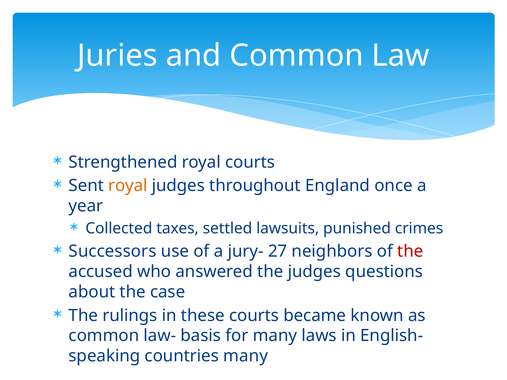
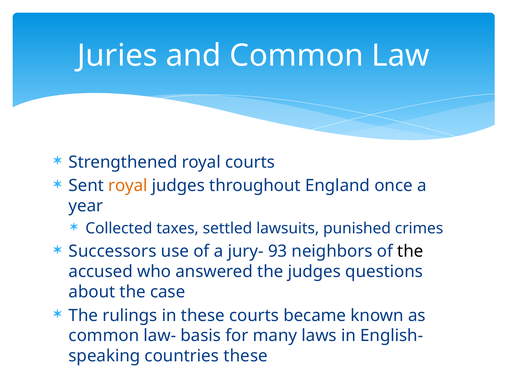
27: 27 -> 93
the at (410, 251) colour: red -> black
countries many: many -> these
